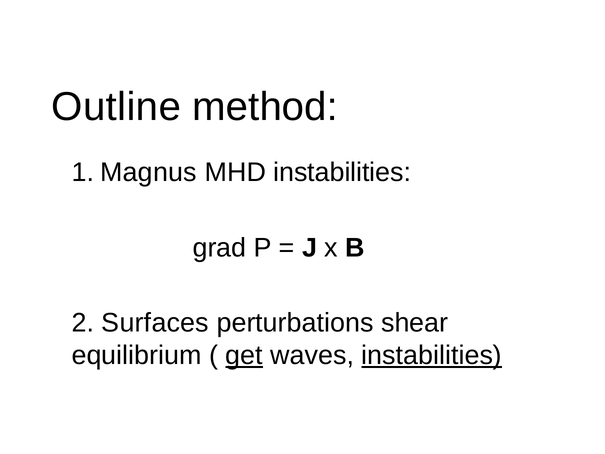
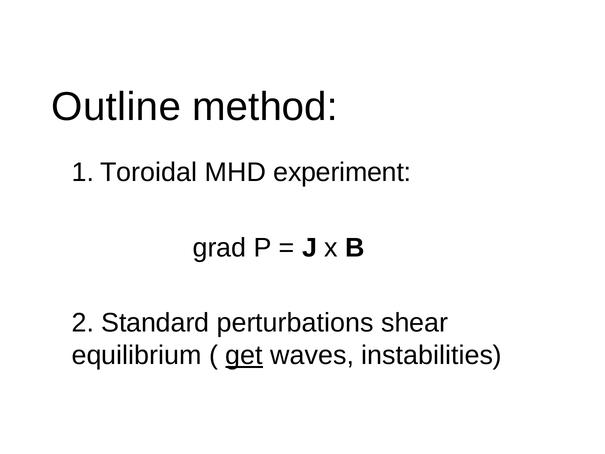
Magnus: Magnus -> Toroidal
MHD instabilities: instabilities -> experiment
Surfaces: Surfaces -> Standard
instabilities at (432, 355) underline: present -> none
